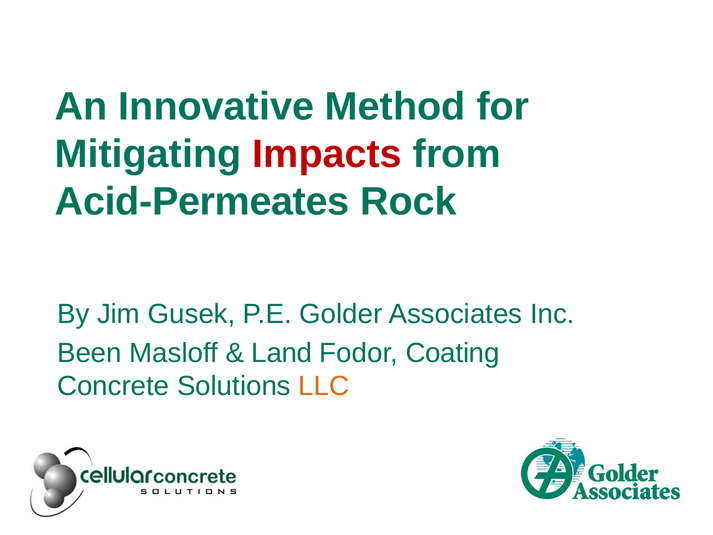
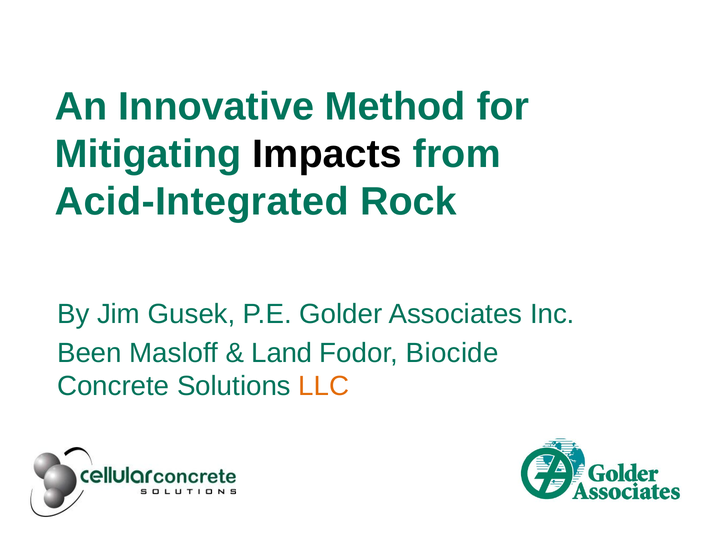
Impacts colour: red -> black
Acid-Permeates: Acid-Permeates -> Acid-Integrated
Coating: Coating -> Biocide
